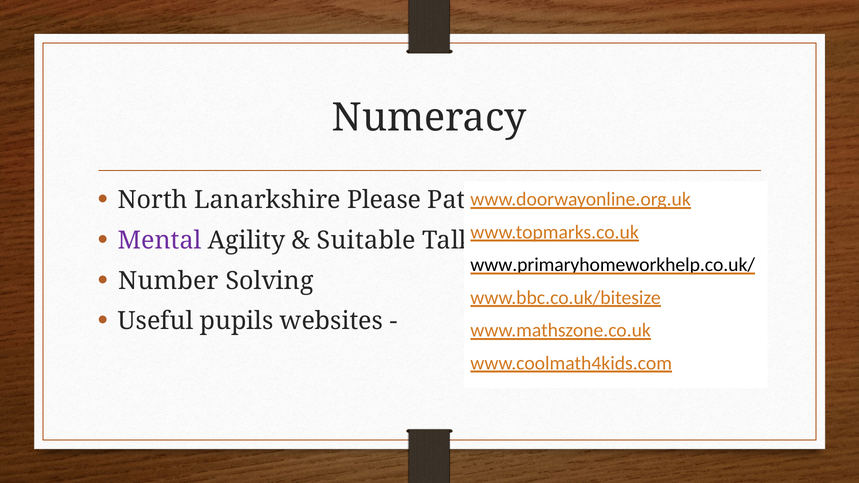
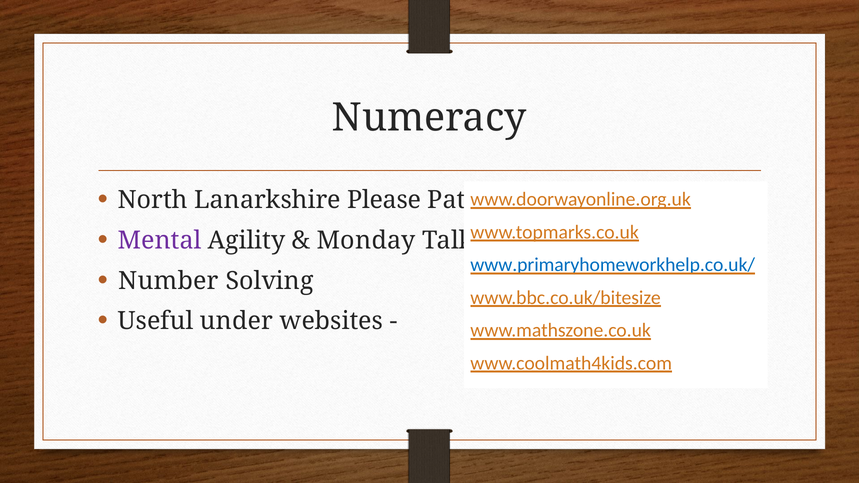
Suitable: Suitable -> Monday
www.primaryhomeworkhelp.co.uk/ colour: black -> blue
pupils: pupils -> under
